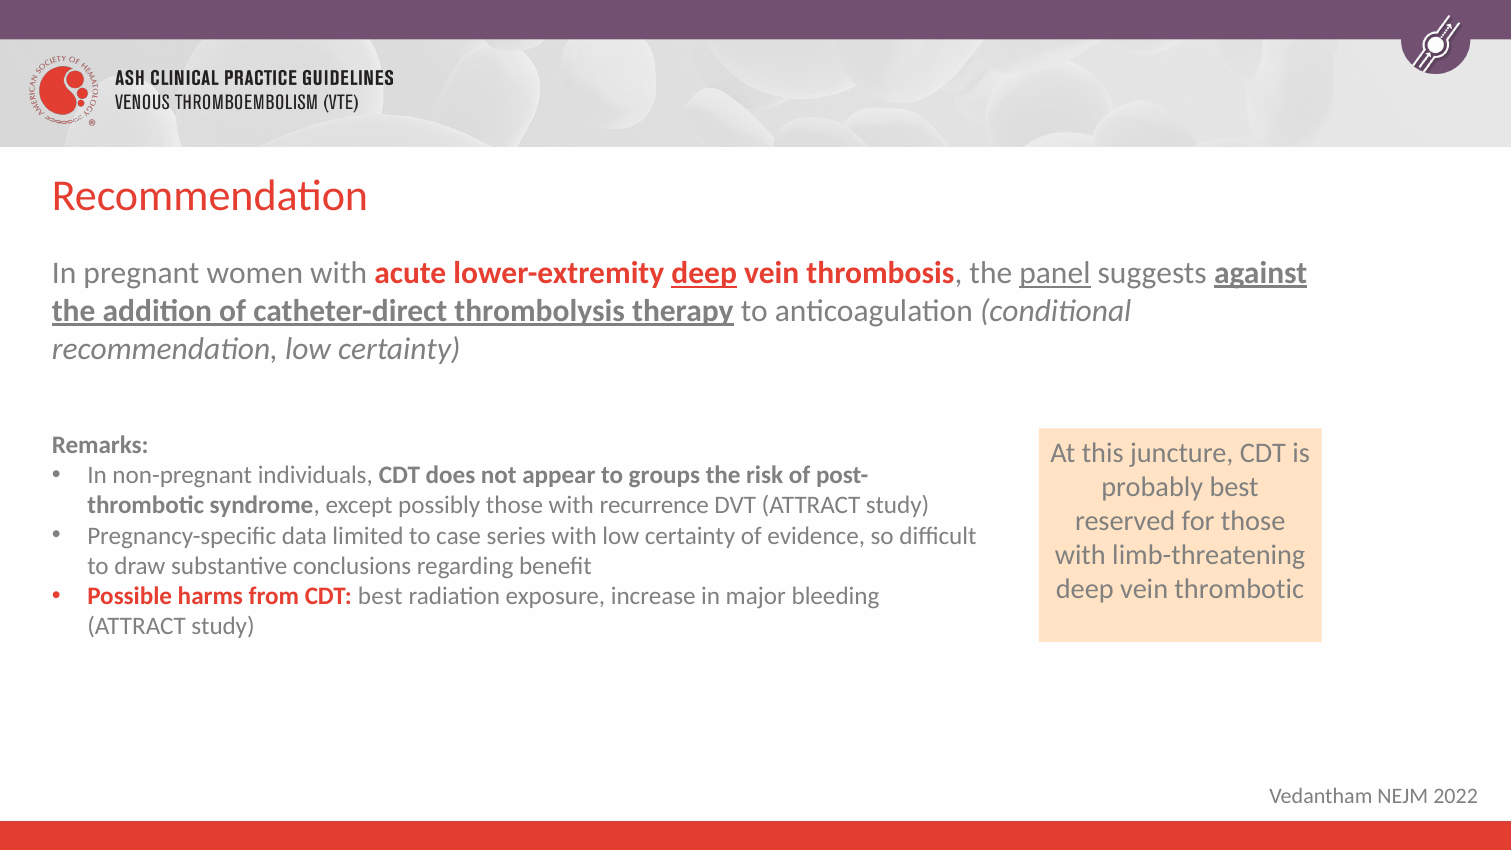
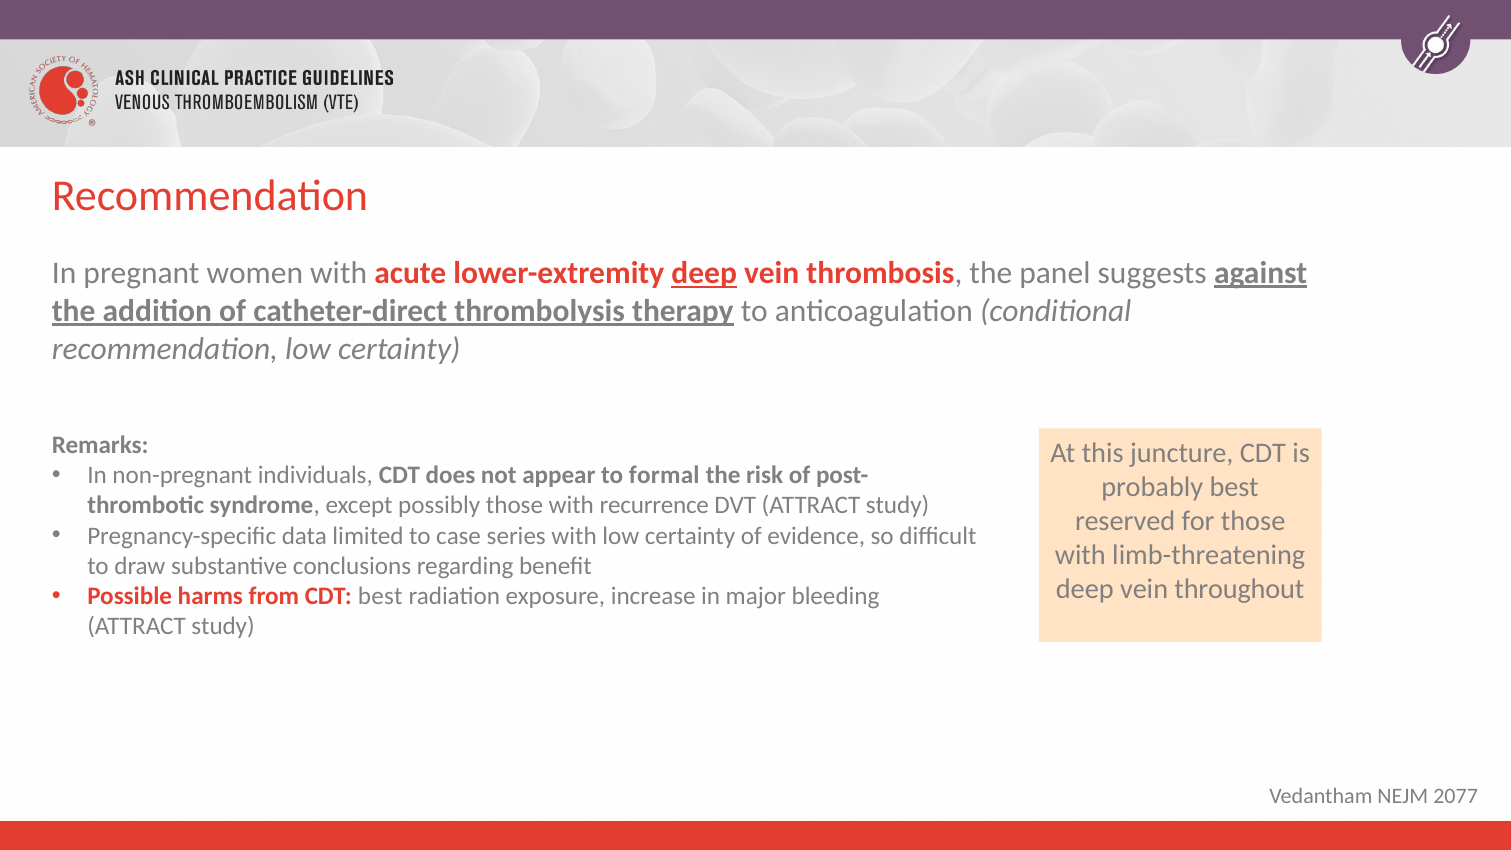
panel underline: present -> none
groups: groups -> formal
vein thrombotic: thrombotic -> throughout
2022: 2022 -> 2077
